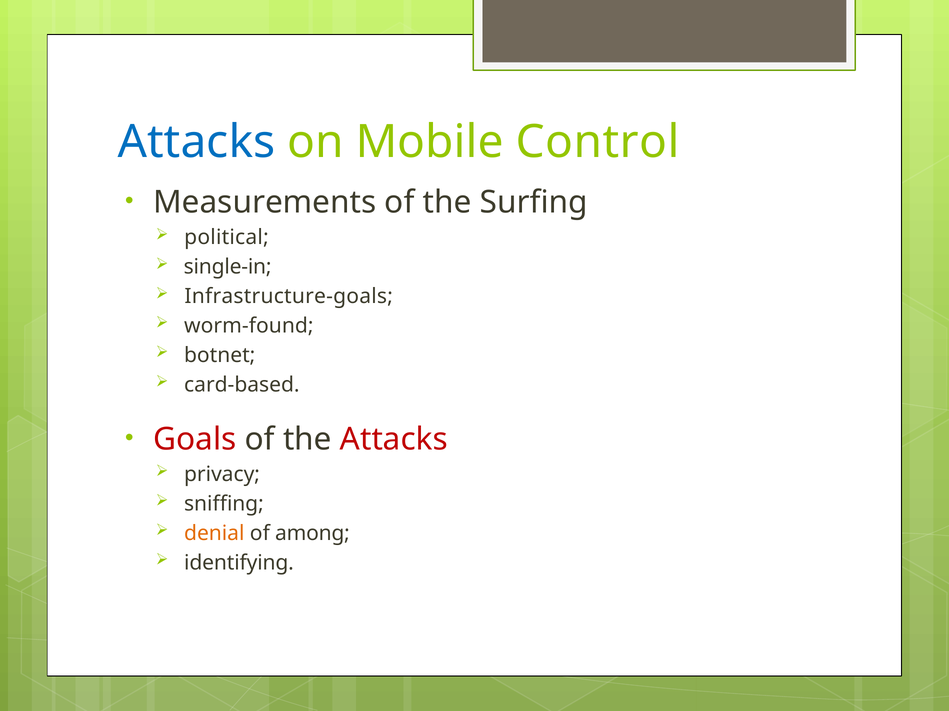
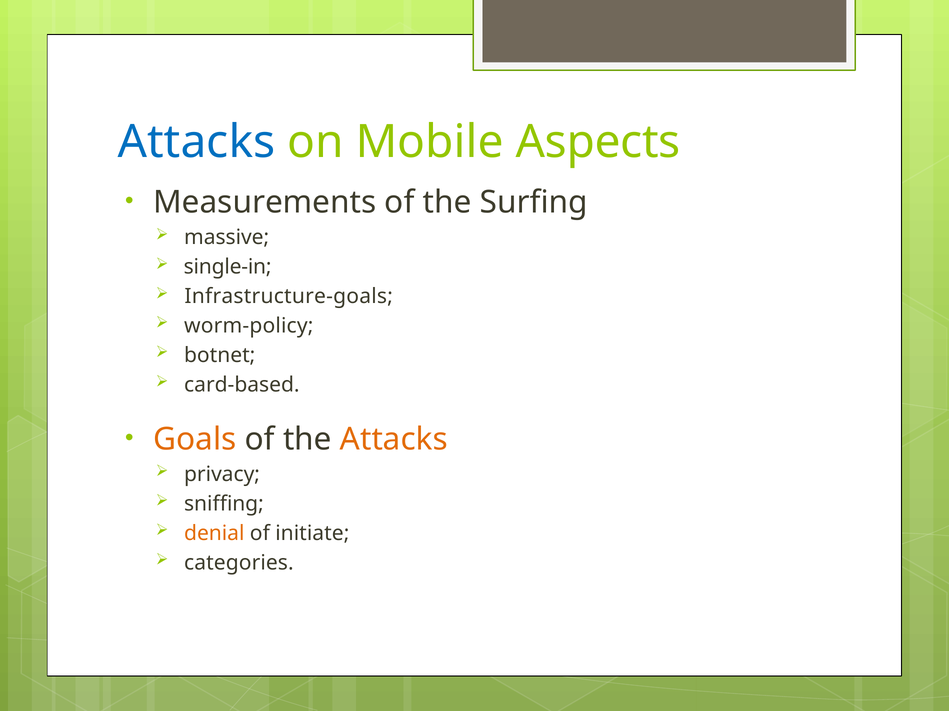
Control: Control -> Aspects
political: political -> massive
worm-found: worm-found -> worm-policy
Goals colour: red -> orange
Attacks at (394, 440) colour: red -> orange
among: among -> initiate
identifying: identifying -> categories
